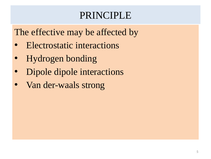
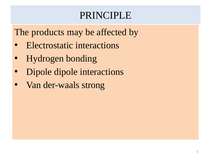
effective: effective -> products
